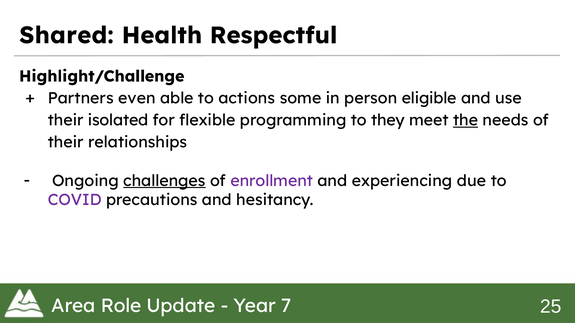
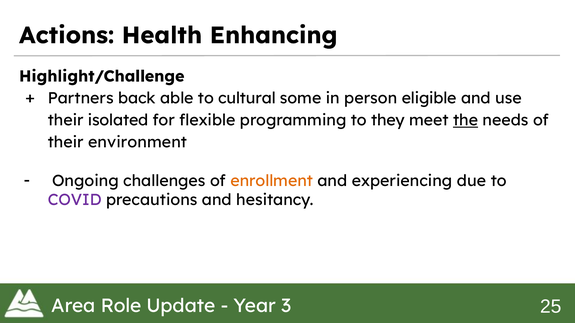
Shared: Shared -> Actions
Respectful: Respectful -> Enhancing
even: even -> back
actions: actions -> cultural
relationships: relationships -> environment
challenges underline: present -> none
enrollment colour: purple -> orange
7: 7 -> 3
